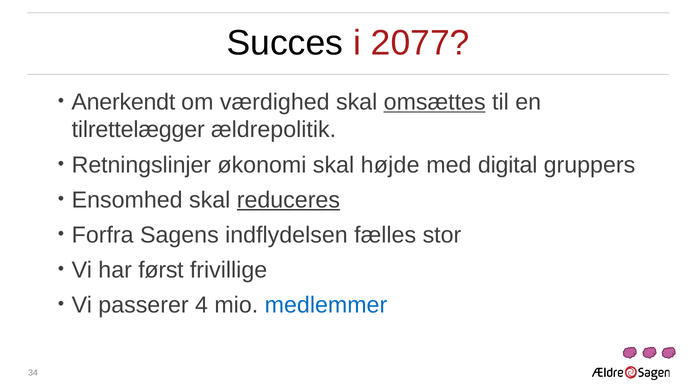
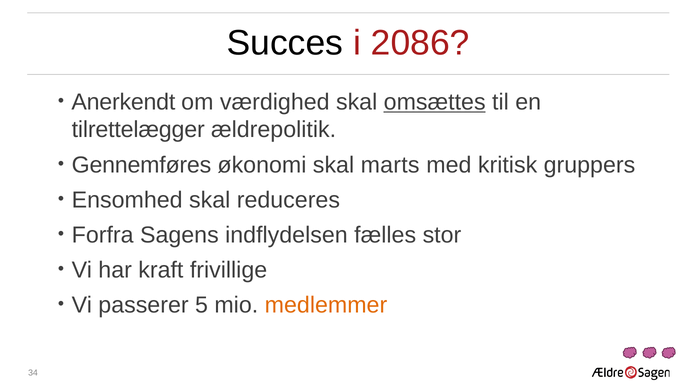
2077: 2077 -> 2086
Retningslinjer: Retningslinjer -> Gennemføres
højde: højde -> marts
digital: digital -> kritisk
reduceres underline: present -> none
først: først -> kraft
4: 4 -> 5
medlemmer colour: blue -> orange
